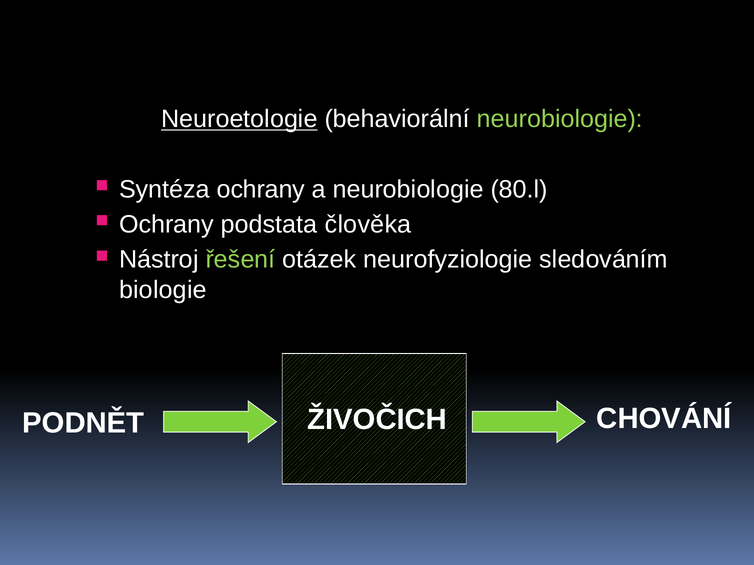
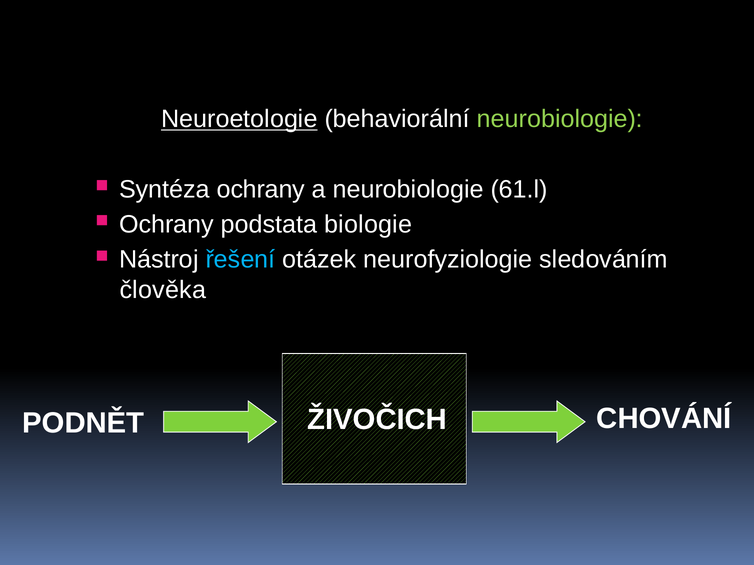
80.l: 80.l -> 61.l
člověka: člověka -> biologie
řešení colour: light green -> light blue
biologie: biologie -> člověka
